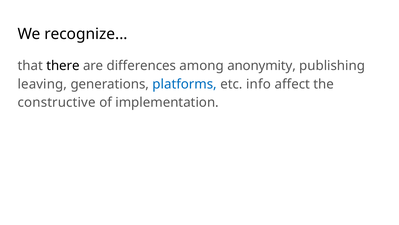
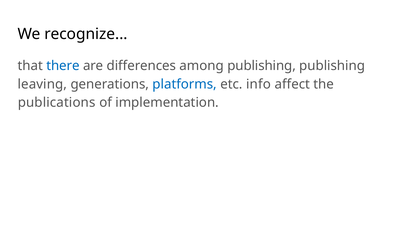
there colour: black -> blue
among anonymity: anonymity -> publishing
constructive: constructive -> publications
